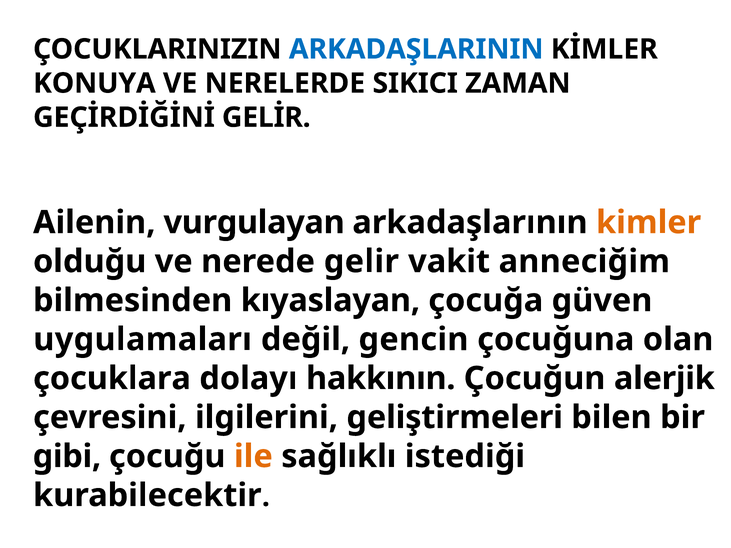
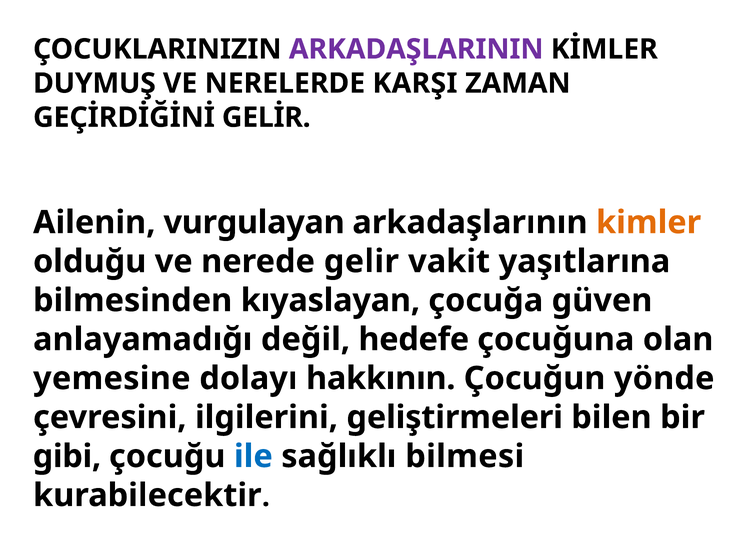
ARKADAŞLARININ colour: blue -> purple
KONUYA: KONUYA -> DUYMUŞ
SIKICI: SIKICI -> KARŞI
anneciğim: anneciğim -> yaşıtlarına
uygulamaları: uygulamaları -> anlayamadığı
gencin: gencin -> hedefe
çocuklara: çocuklara -> yemesine
alerjik: alerjik -> yönde
ile colour: orange -> blue
istediği: istediği -> bilmesi
